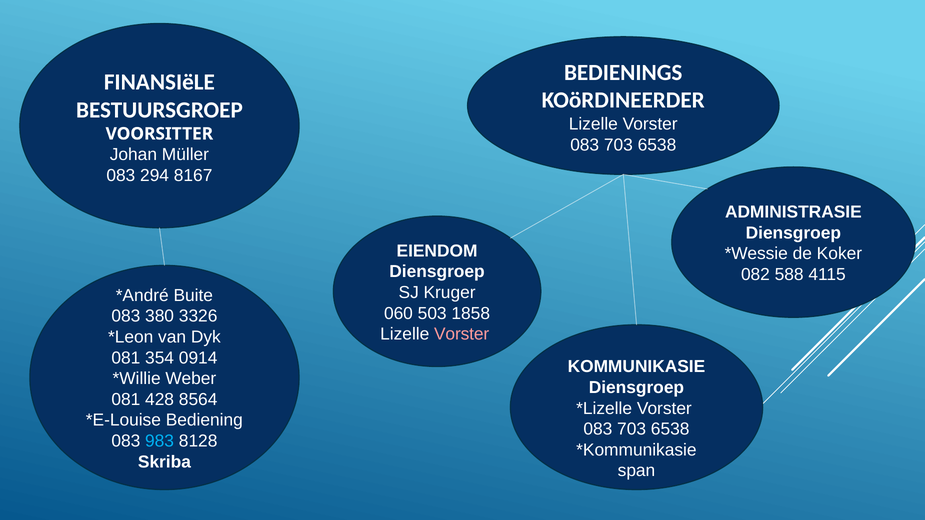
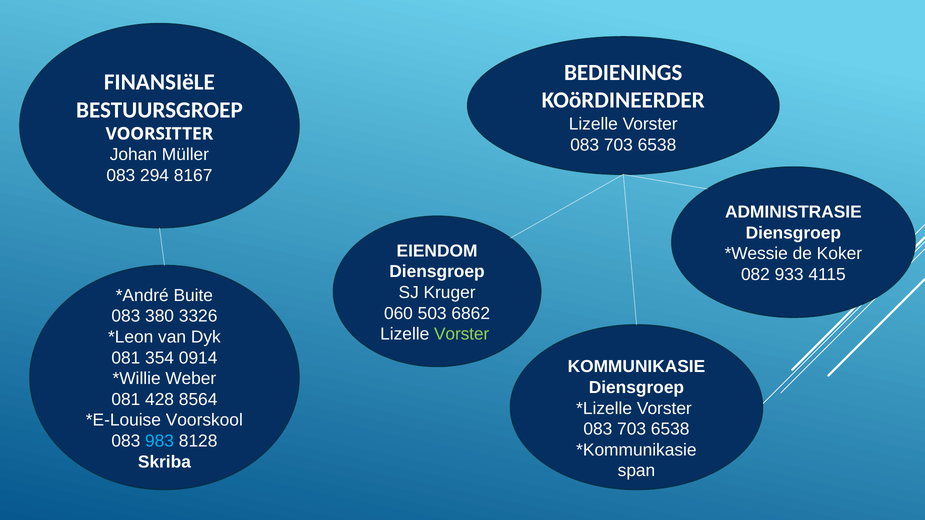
588: 588 -> 933
1858: 1858 -> 6862
Vorster at (462, 334) colour: pink -> light green
Bediening: Bediening -> Voorskool
